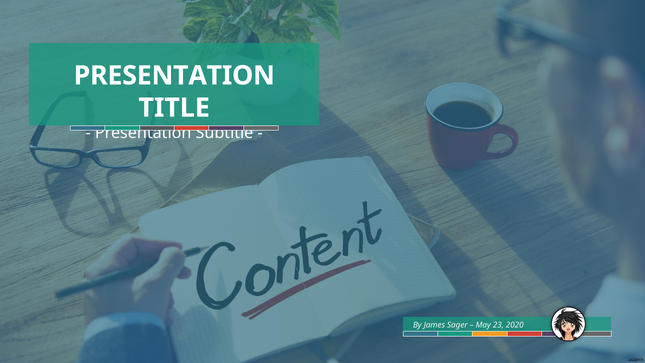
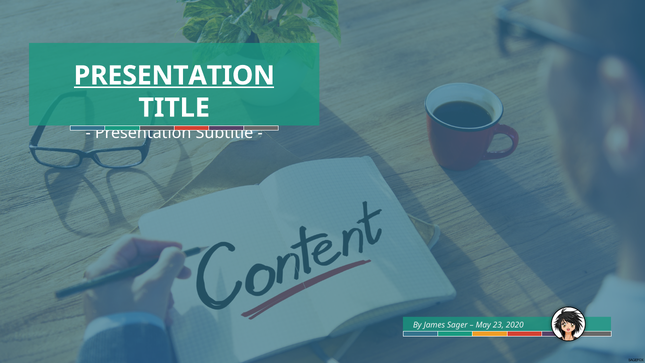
PRESENTATION at (174, 76) underline: none -> present
